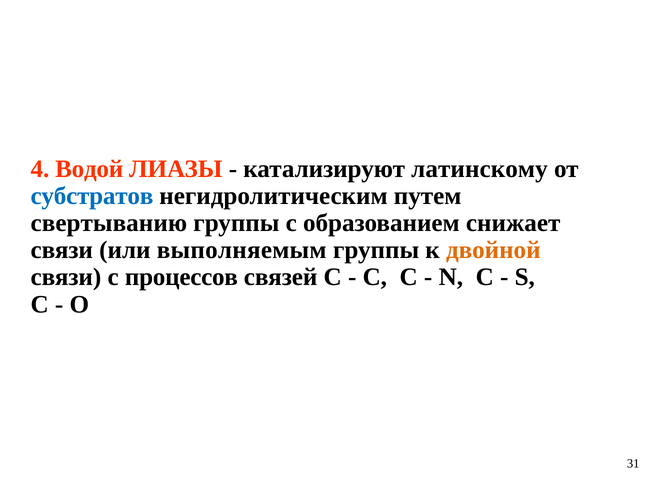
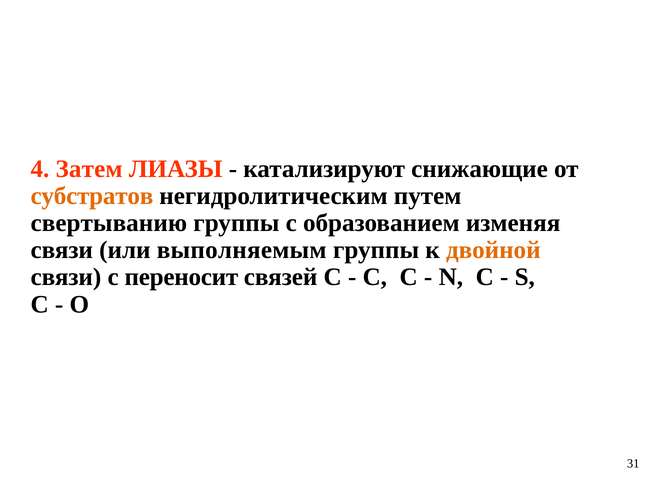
Водой: Водой -> Затем
латинскому: латинскому -> снижающие
субстратов colour: blue -> orange
снижает: снижает -> изменяя
процессов: процессов -> переносит
